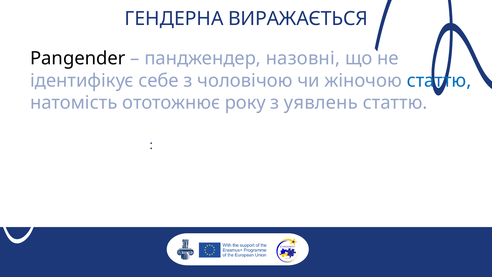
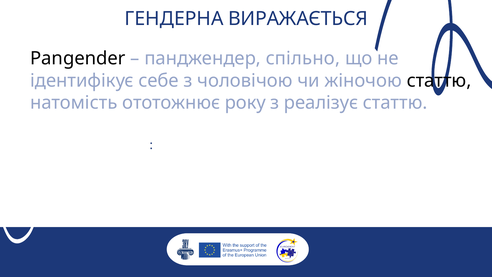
назовні: назовні -> спільно
статтю at (439, 81) colour: blue -> black
уявлень: уявлень -> реалізує
